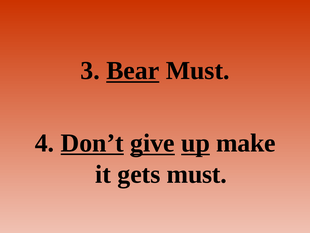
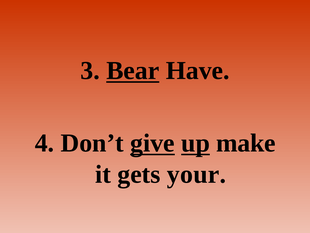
Must at (198, 71): Must -> Have
Don’t underline: present -> none
gets must: must -> your
